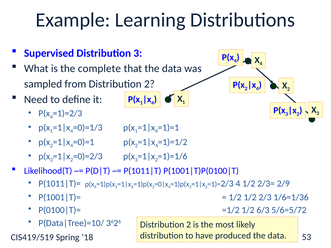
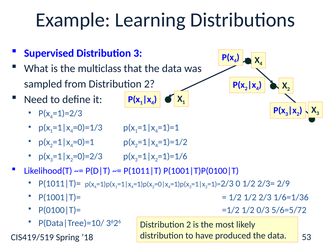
complete: complete -> multiclass
2/3 4: 4 -> 0
6/3: 6/3 -> 0/3
